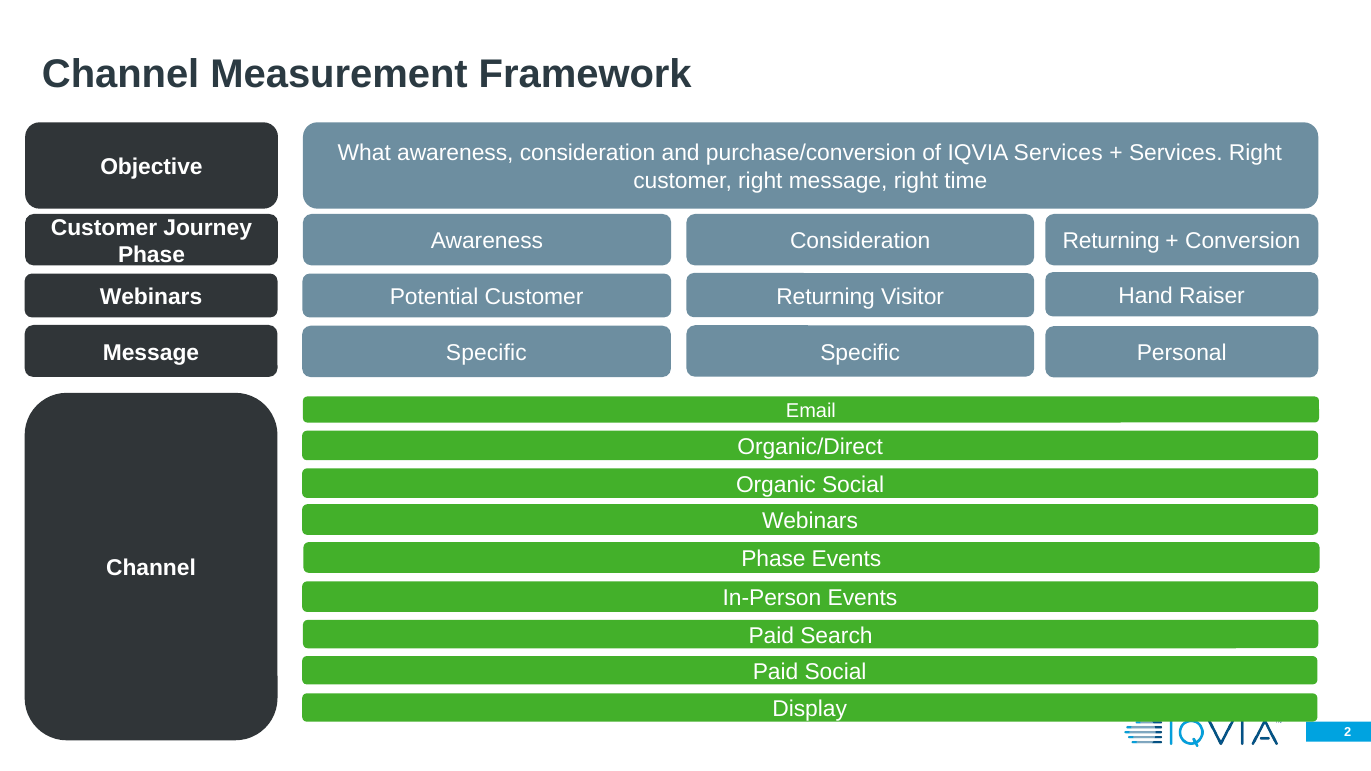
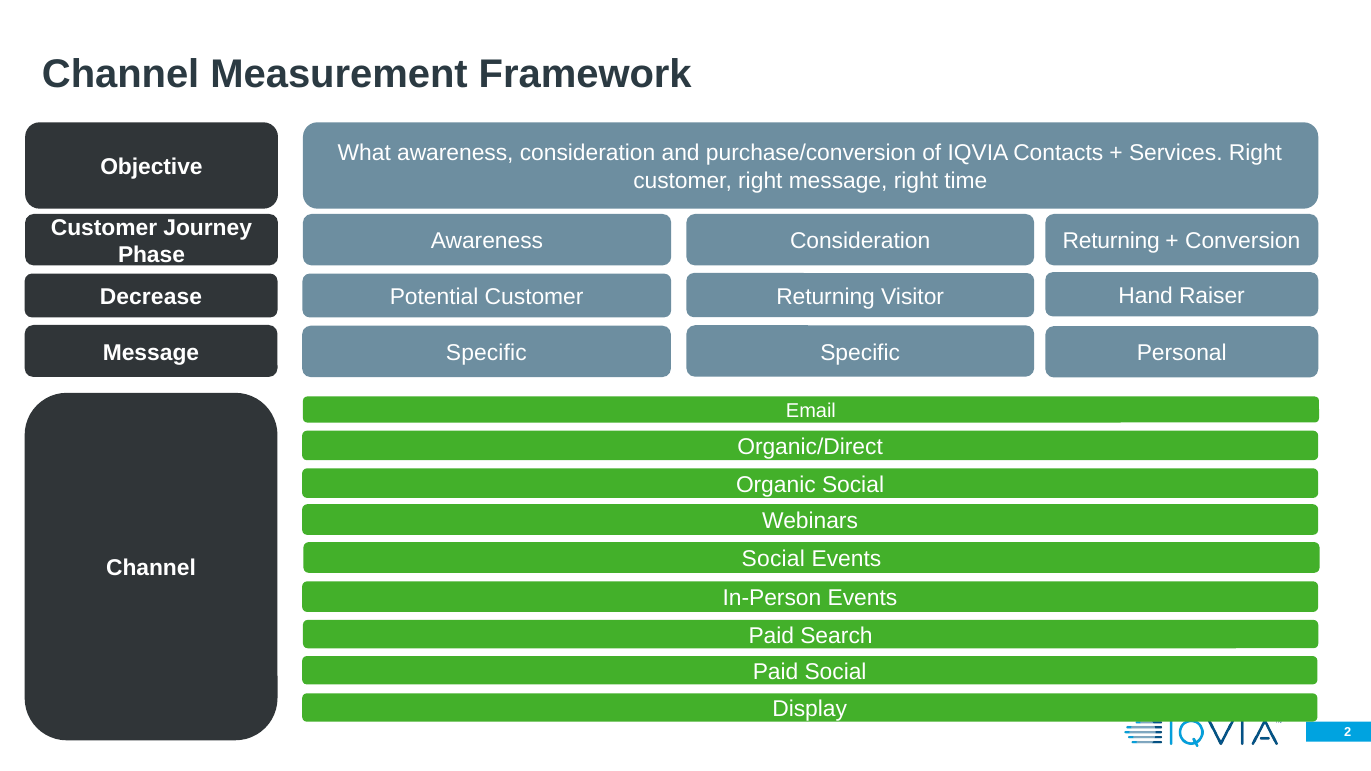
IQVIA Services: Services -> Contacts
Webinars at (151, 297): Webinars -> Decrease
Phase at (773, 559): Phase -> Social
